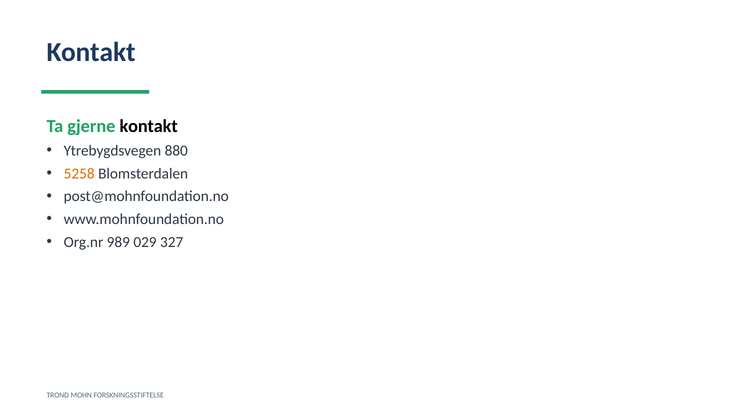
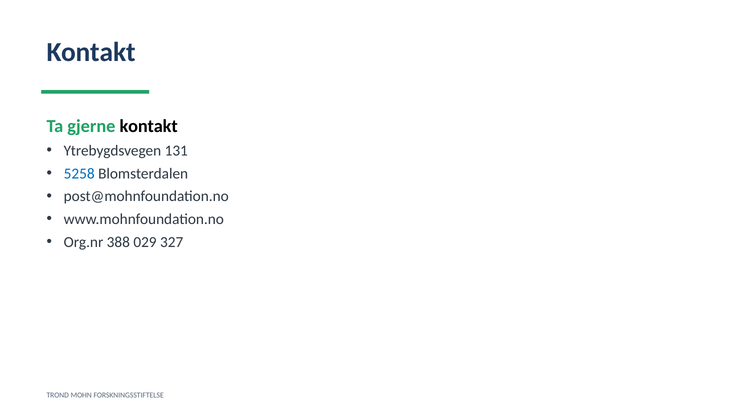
880: 880 -> 131
5258 colour: orange -> blue
989: 989 -> 388
